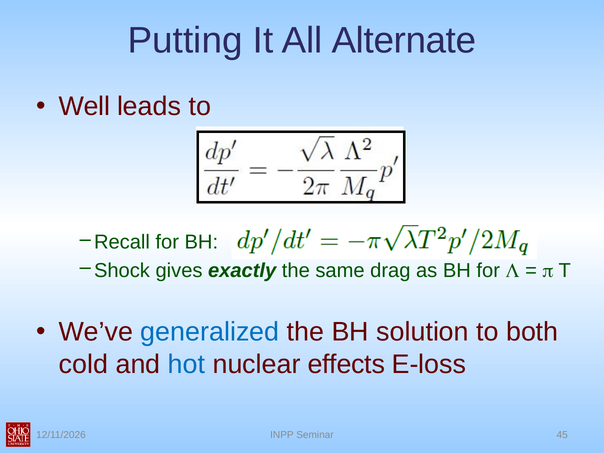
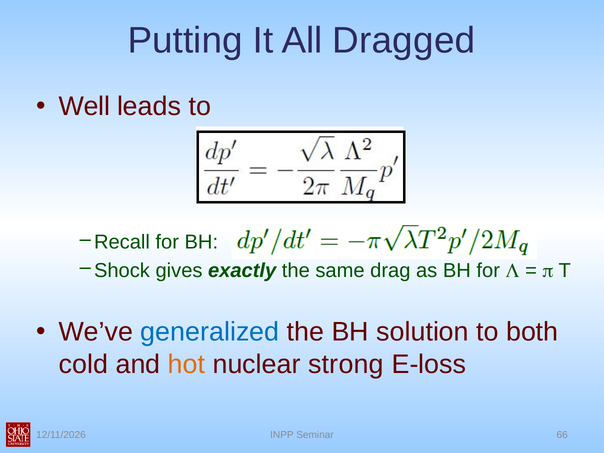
Alternate: Alternate -> Dragged
hot colour: blue -> orange
effects: effects -> strong
45: 45 -> 66
